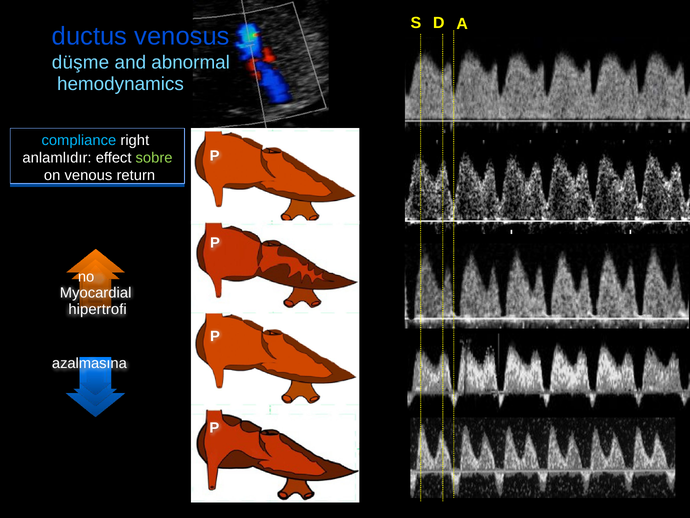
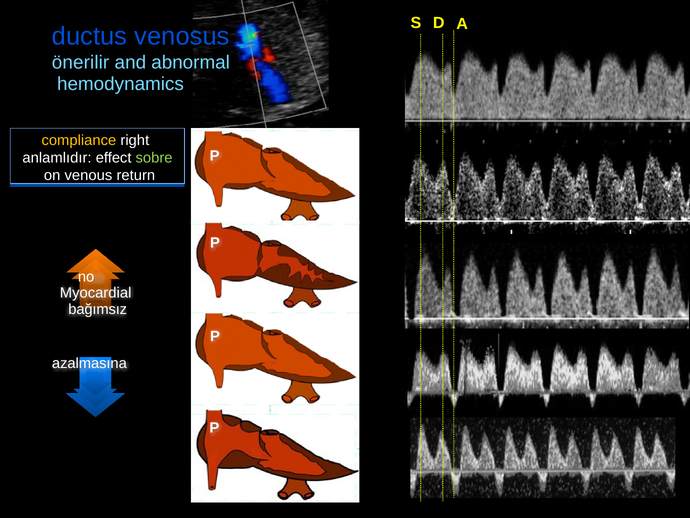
düşme: düşme -> önerilir
compliance colour: light blue -> yellow
hipertrofi: hipertrofi -> bağımsız
